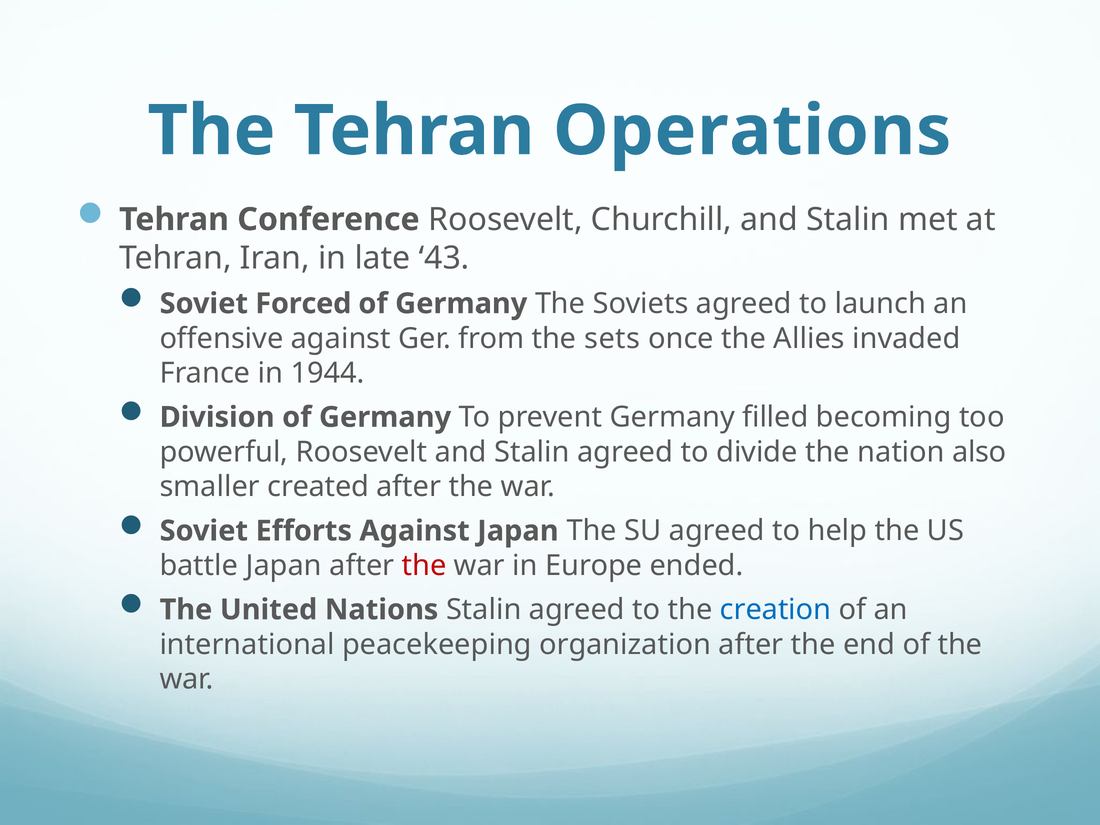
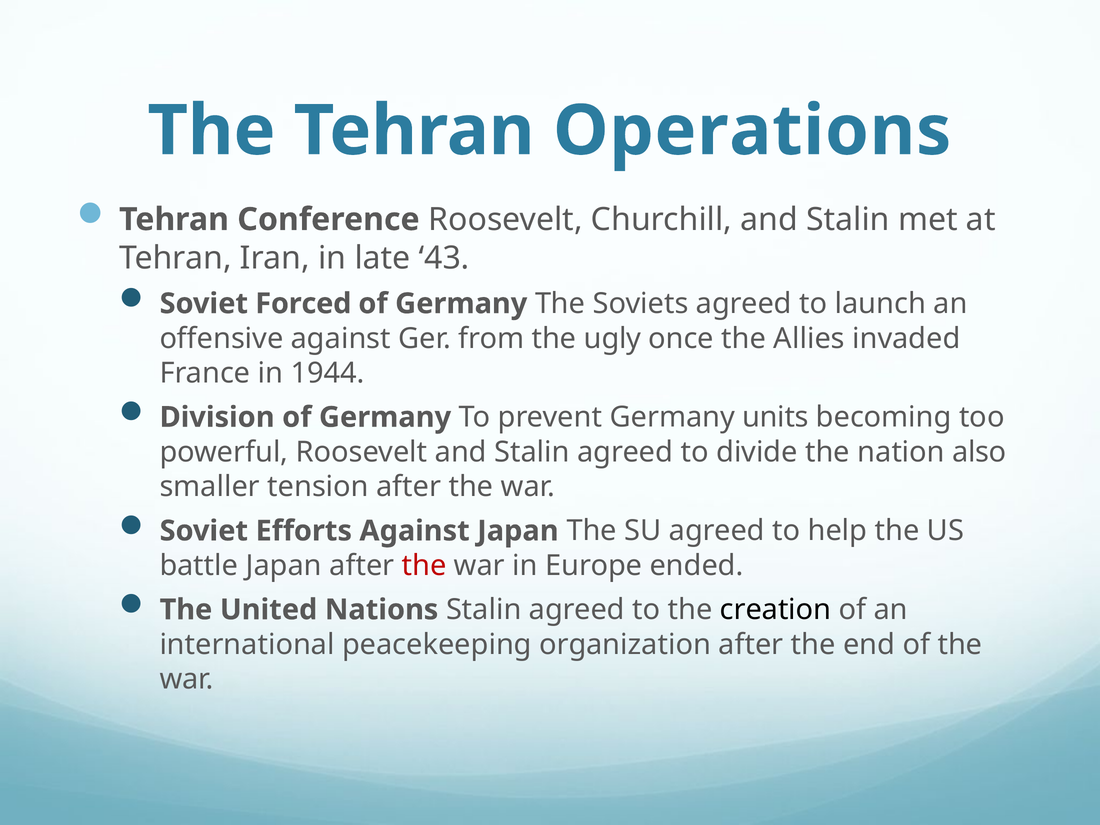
sets: sets -> ugly
filled: filled -> units
created: created -> tension
creation colour: blue -> black
